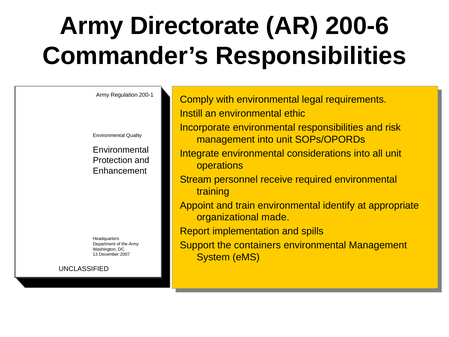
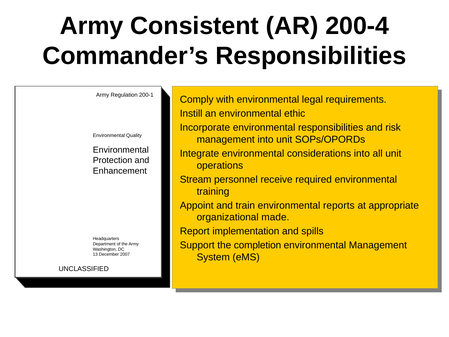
Directorate: Directorate -> Consistent
200-6: 200-6 -> 200-4
identify: identify -> reports
containers: containers -> completion
